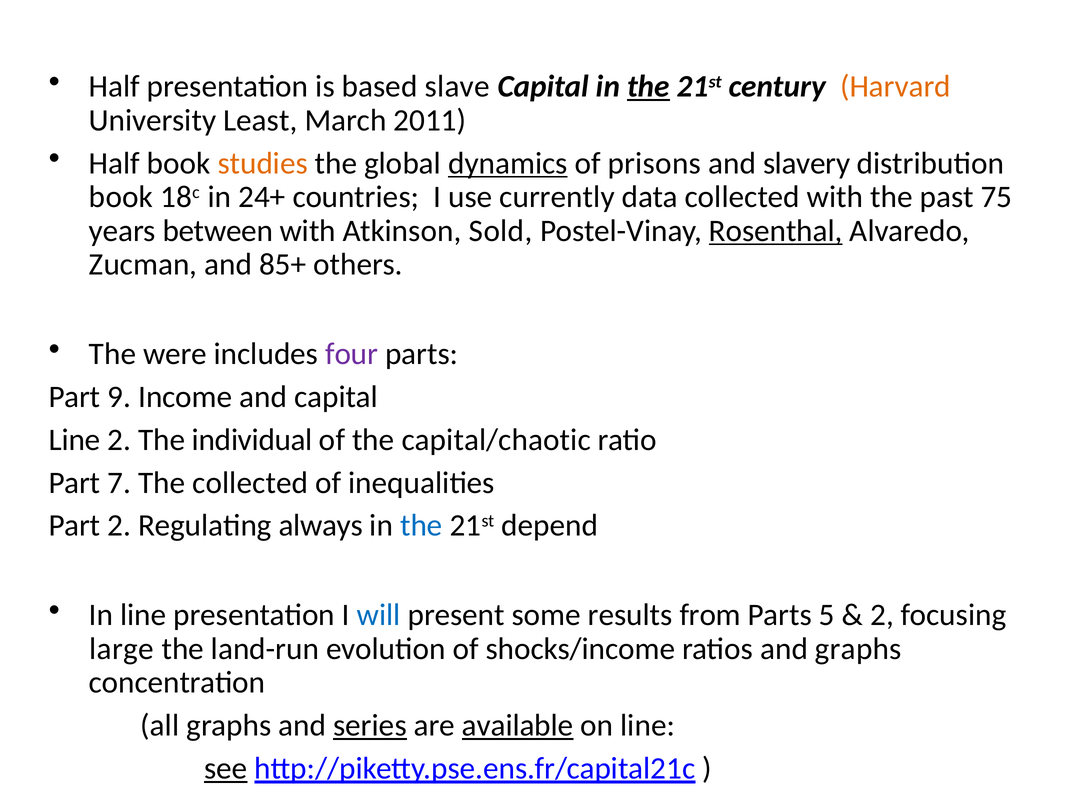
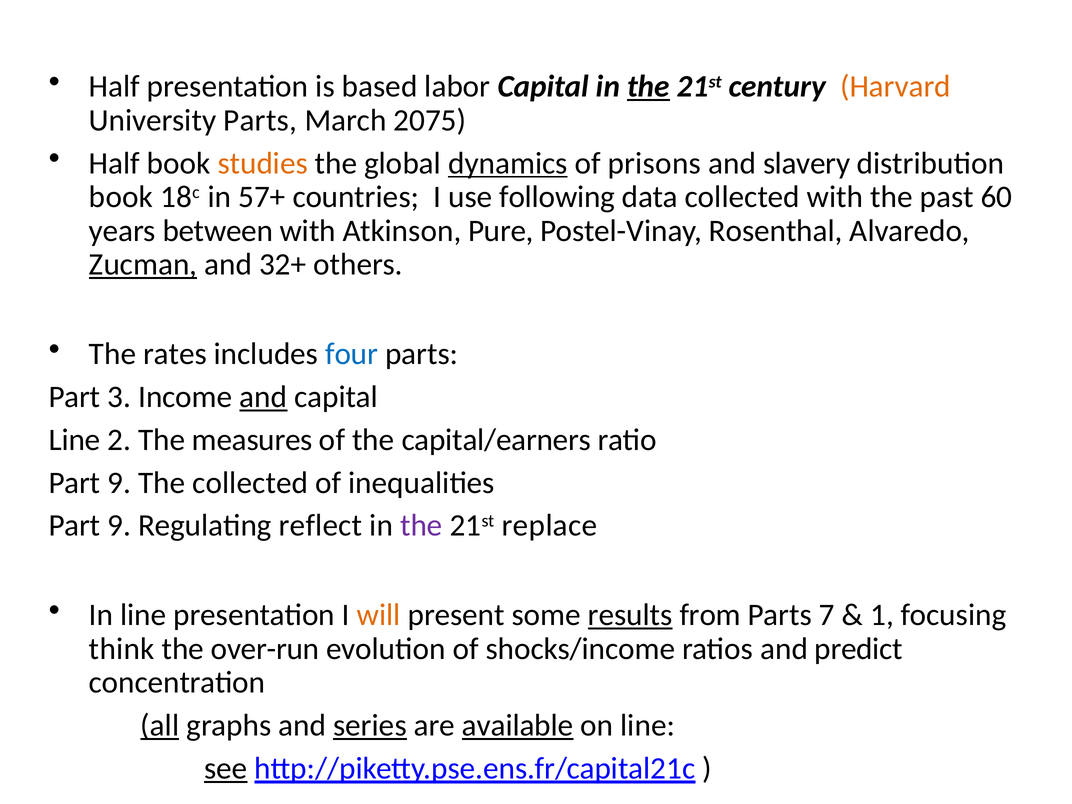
slave: slave -> labor
University Least: Least -> Parts
2011: 2011 -> 2075
24+: 24+ -> 57+
currently: currently -> following
75: 75 -> 60
Sold: Sold -> Pure
Rosenthal underline: present -> none
Zucman underline: none -> present
85+: 85+ -> 32+
were: were -> rates
four colour: purple -> blue
9: 9 -> 3
and at (263, 397) underline: none -> present
individual: individual -> measures
capital/chaotic: capital/chaotic -> capital/earners
7 at (119, 483): 7 -> 9
2 at (119, 526): 2 -> 9
always: always -> reflect
the at (421, 526) colour: blue -> purple
depend: depend -> replace
will colour: blue -> orange
results underline: none -> present
5: 5 -> 7
2 at (882, 615): 2 -> 1
large: large -> think
land-run: land-run -> over-run
and graphs: graphs -> predict
all underline: none -> present
